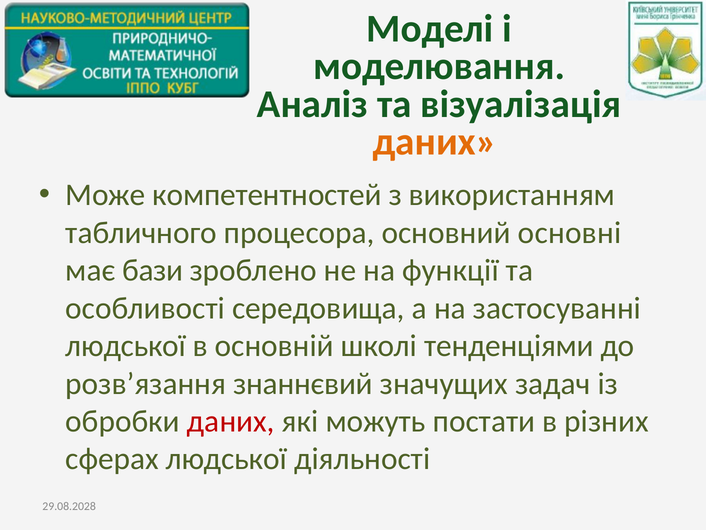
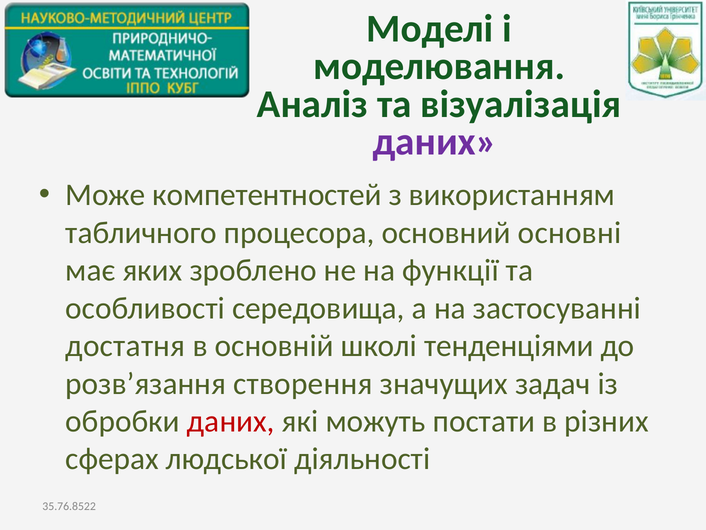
даних at (435, 142) colour: orange -> purple
бази: бази -> яких
людської at (126, 346): людської -> достатня
знаннєвий: знаннєвий -> створення
29.08.2028: 29.08.2028 -> 35.76.8522
